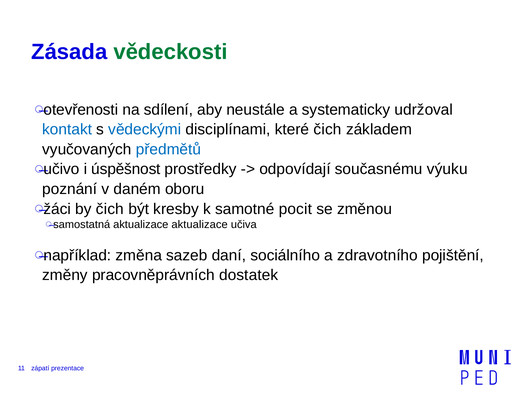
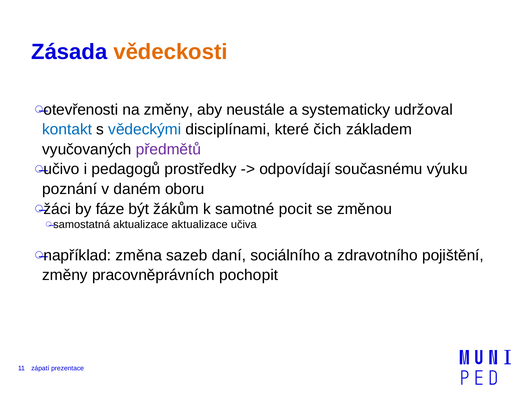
vědeckosti colour: green -> orange
na sdílení: sdílení -> změny
předmětů colour: blue -> purple
úspěšnost: úspěšnost -> pedagogů
by čich: čich -> fáze
kresby: kresby -> žákům
dostatek: dostatek -> pochopit
